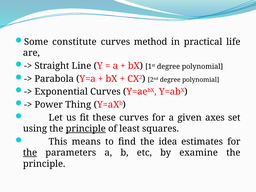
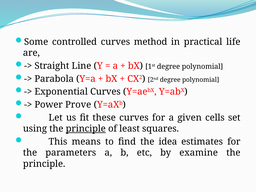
constitute: constitute -> controlled
Thing: Thing -> Prove
axes: axes -> cells
the at (30, 153) underline: present -> none
